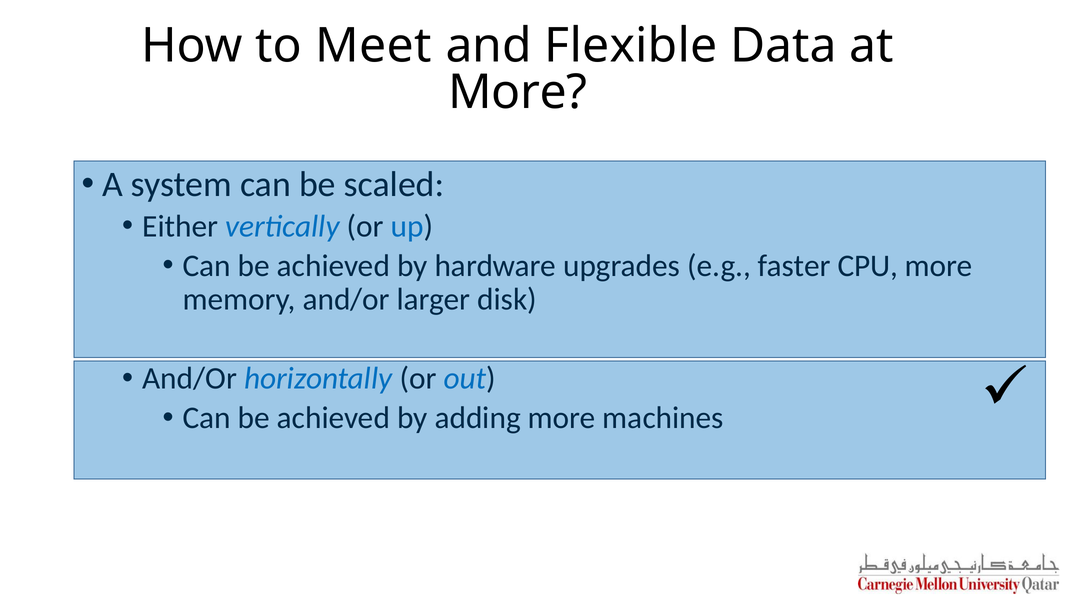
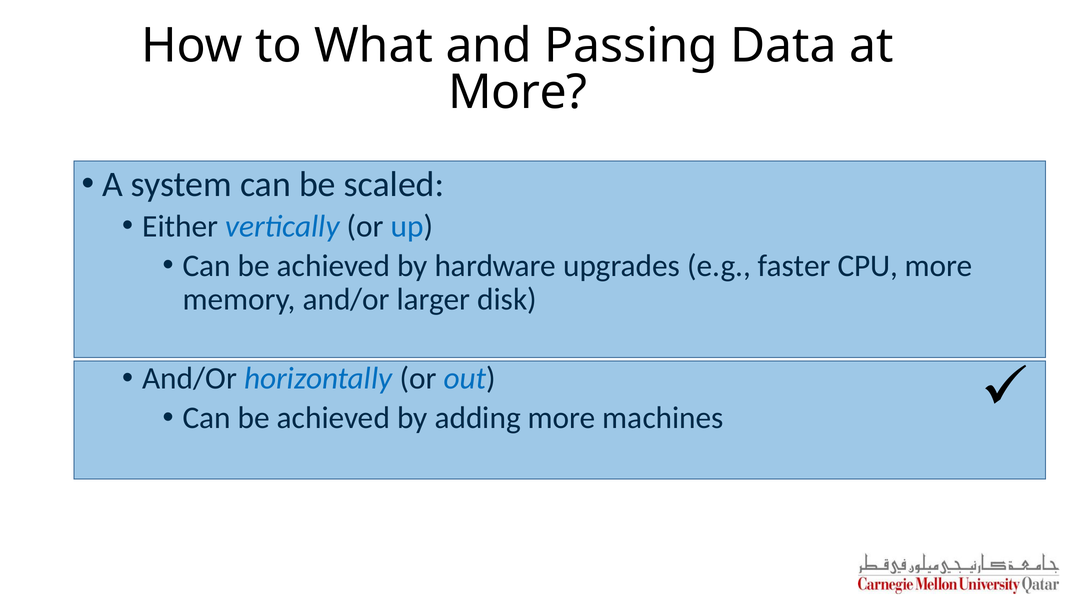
Meet: Meet -> What
Flexible: Flexible -> Passing
